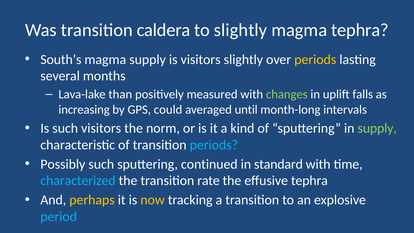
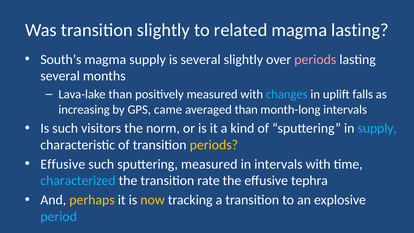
transition caldera: caldera -> slightly
to slightly: slightly -> related
magma tephra: tephra -> lasting
is visitors: visitors -> several
periods at (315, 59) colour: yellow -> pink
changes colour: light green -> light blue
could: could -> came
averaged until: until -> than
supply at (377, 128) colour: light green -> light blue
periods at (214, 145) colour: light blue -> yellow
Possibly at (63, 164): Possibly -> Effusive
sputtering continued: continued -> measured
in standard: standard -> intervals
